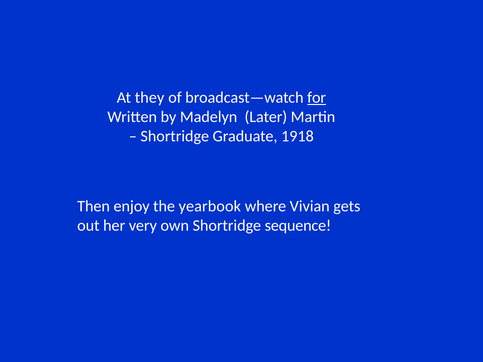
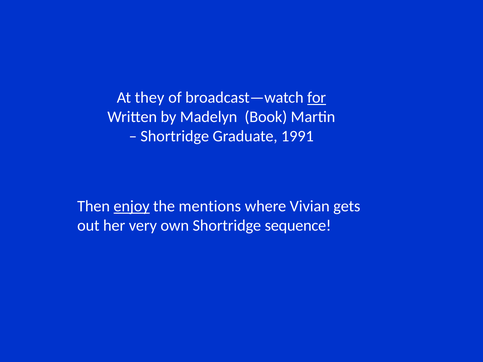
Later: Later -> Book
1918: 1918 -> 1991
enjoy underline: none -> present
yearbook: yearbook -> mentions
